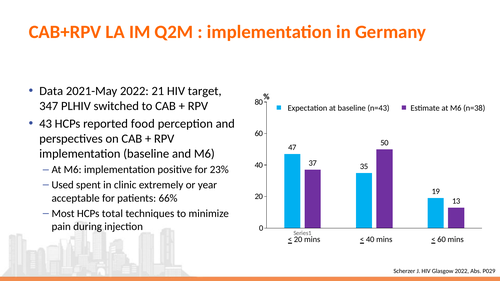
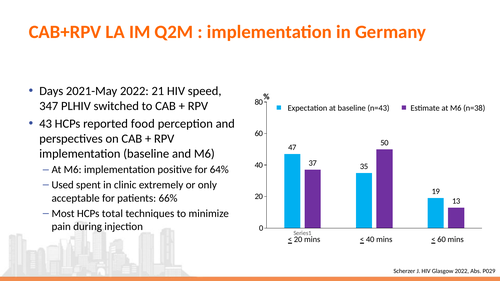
Data: Data -> Days
target: target -> speed
23%: 23% -> 64%
year: year -> only
